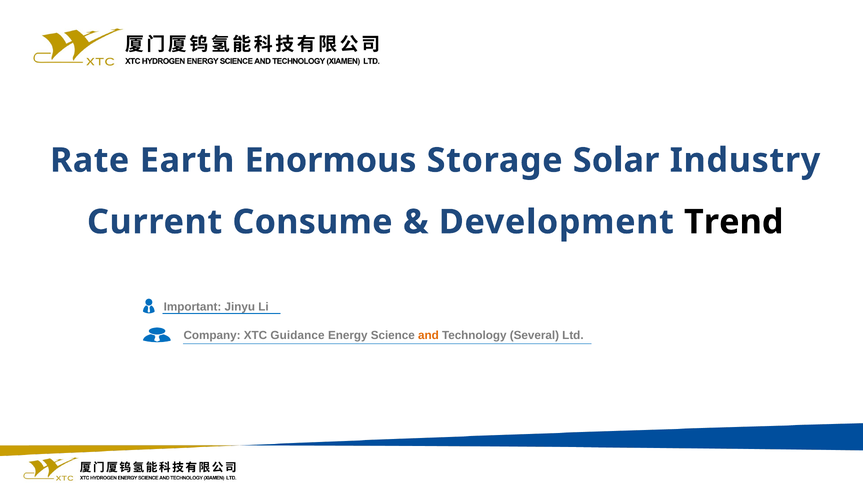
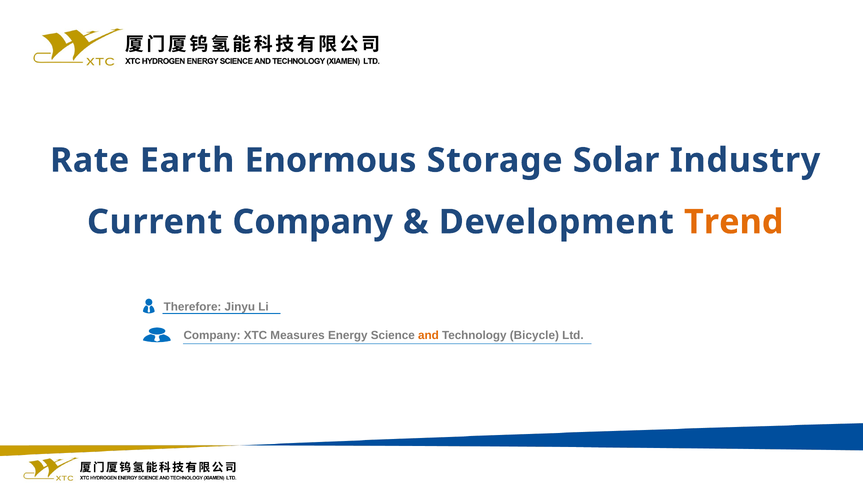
Current Consume: Consume -> Company
Trend colour: black -> orange
Important: Important -> Therefore
Guidance: Guidance -> Measures
Several: Several -> Bicycle
